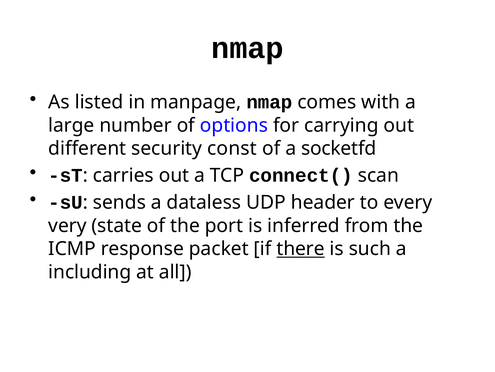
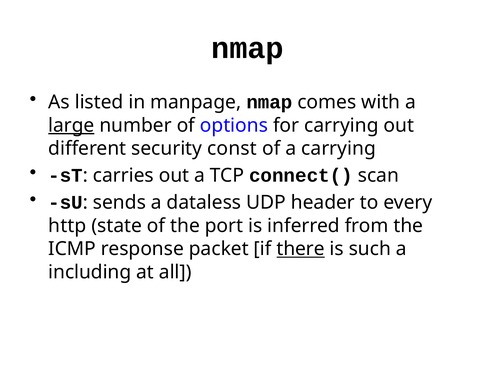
large underline: none -> present
a socketfd: socketfd -> carrying
very: very -> http
